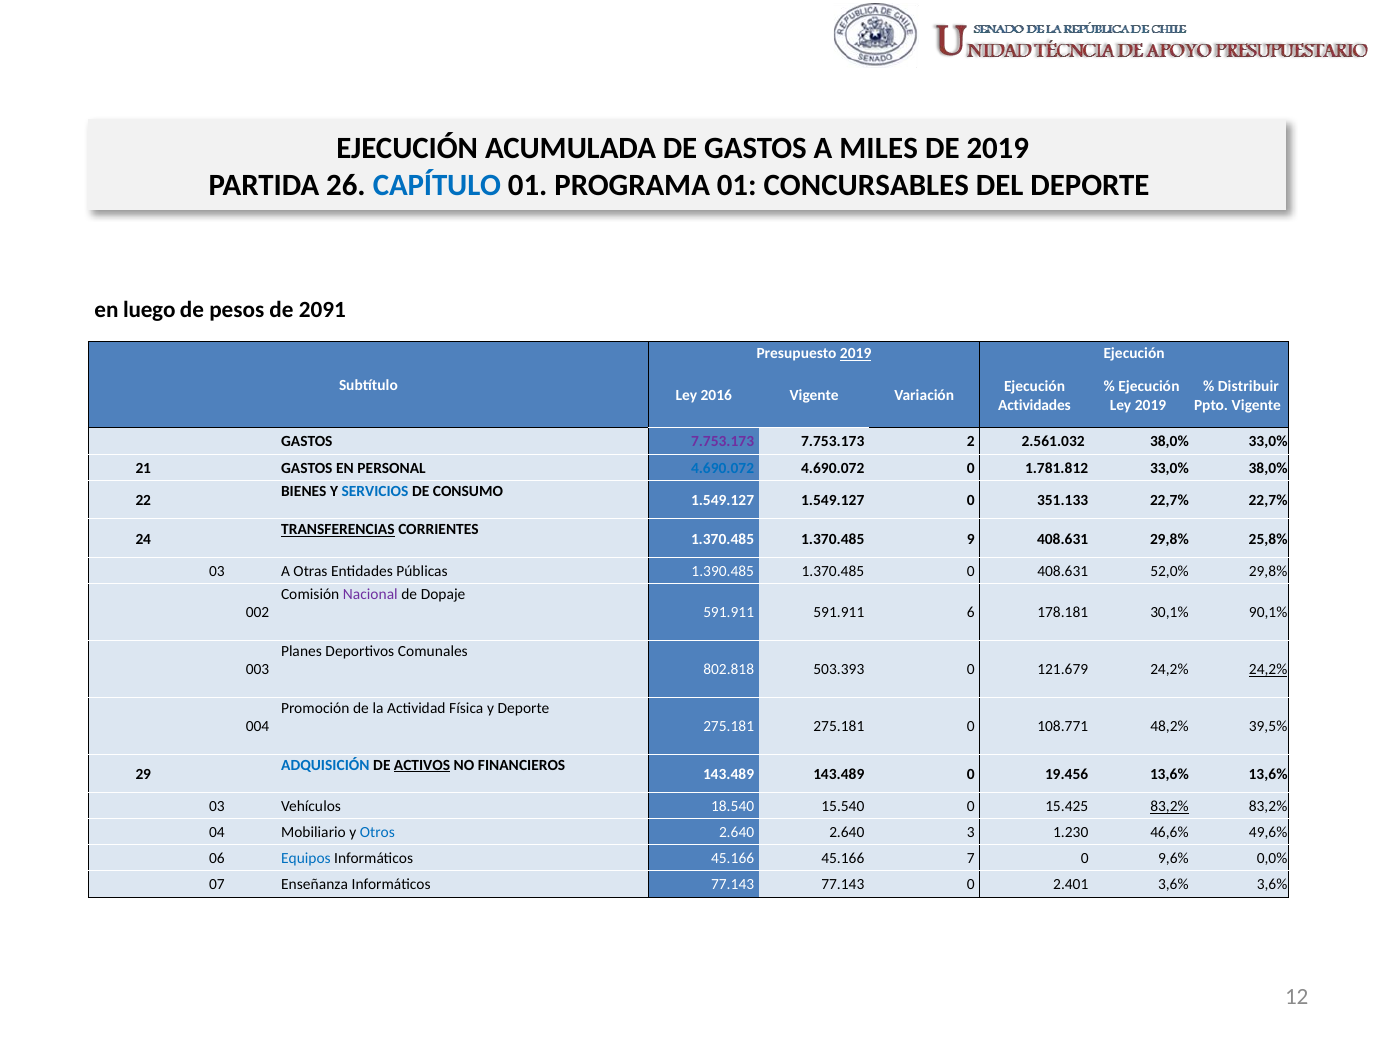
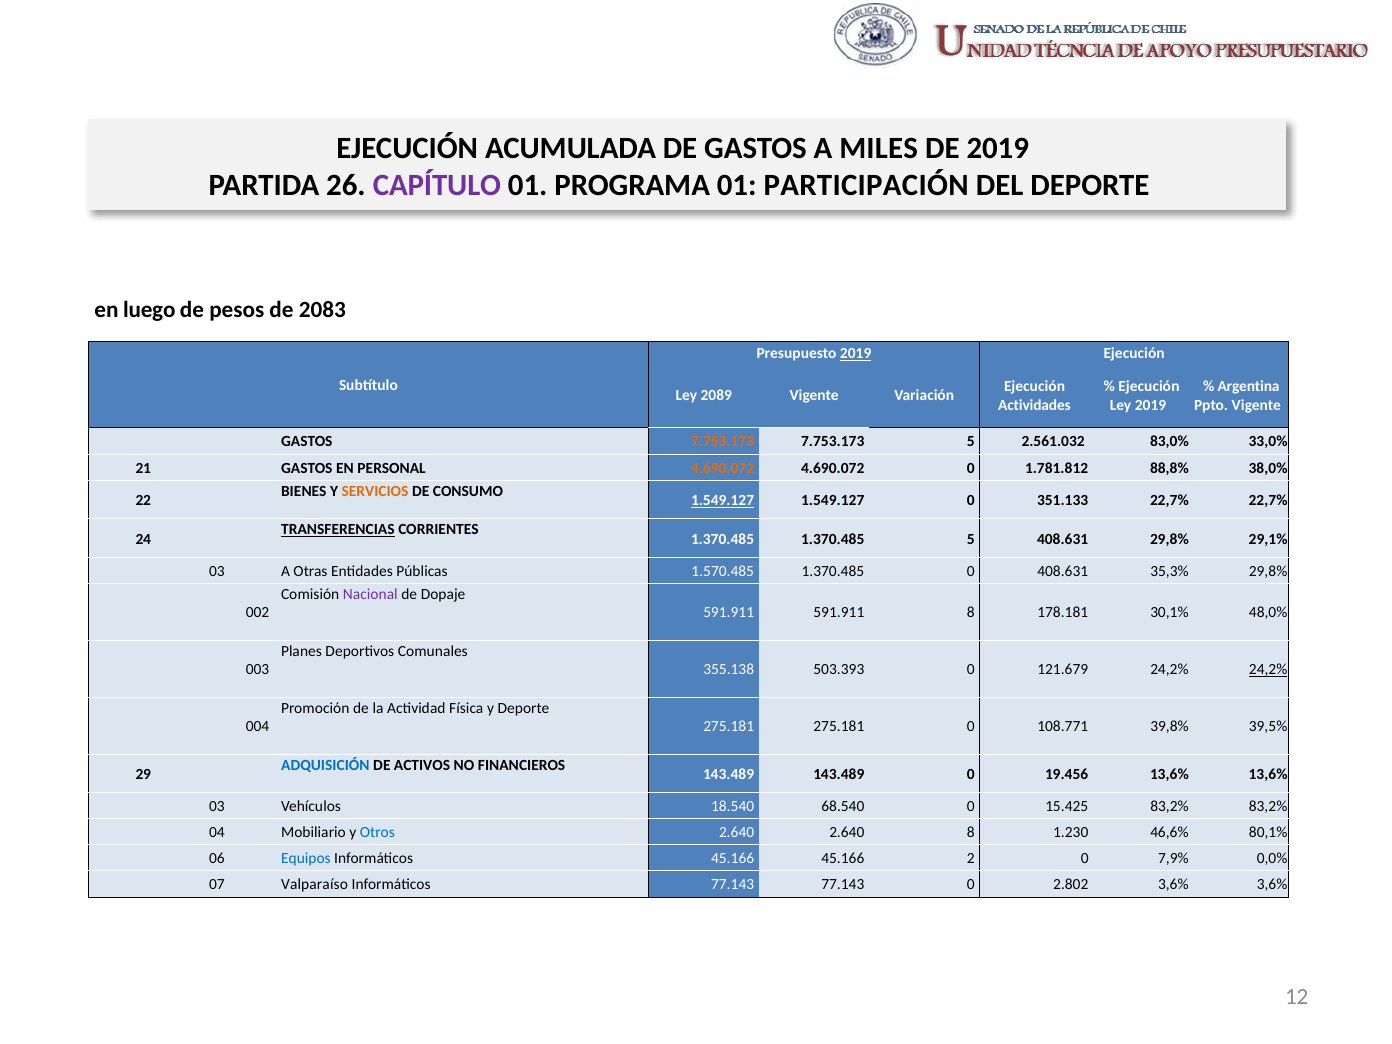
CAPÍTULO colour: blue -> purple
CONCURSABLES: CONCURSABLES -> PARTICIPACIÓN
2091: 2091 -> 2083
Distribuir: Distribuir -> Argentina
2016: 2016 -> 2089
7.753.173 at (723, 442) colour: purple -> orange
7.753.173 2: 2 -> 5
2.561.032 38,0%: 38,0% -> 83,0%
4.690.072 at (723, 468) colour: blue -> orange
1.781.812 33,0%: 33,0% -> 88,8%
SERVICIOS colour: blue -> orange
1.549.127 at (723, 501) underline: none -> present
1.370.485 9: 9 -> 5
25,8%: 25,8% -> 29,1%
1.390.485: 1.390.485 -> 1.570.485
52,0%: 52,0% -> 35,3%
591.911 6: 6 -> 8
90,1%: 90,1% -> 48,0%
802.818: 802.818 -> 355.138
48,2%: 48,2% -> 39,8%
ACTIVOS underline: present -> none
15.540: 15.540 -> 68.540
83,2% at (1169, 806) underline: present -> none
2.640 3: 3 -> 8
49,6%: 49,6% -> 80,1%
7: 7 -> 2
9,6%: 9,6% -> 7,9%
Enseñanza: Enseñanza -> Valparaíso
2.401: 2.401 -> 2.802
